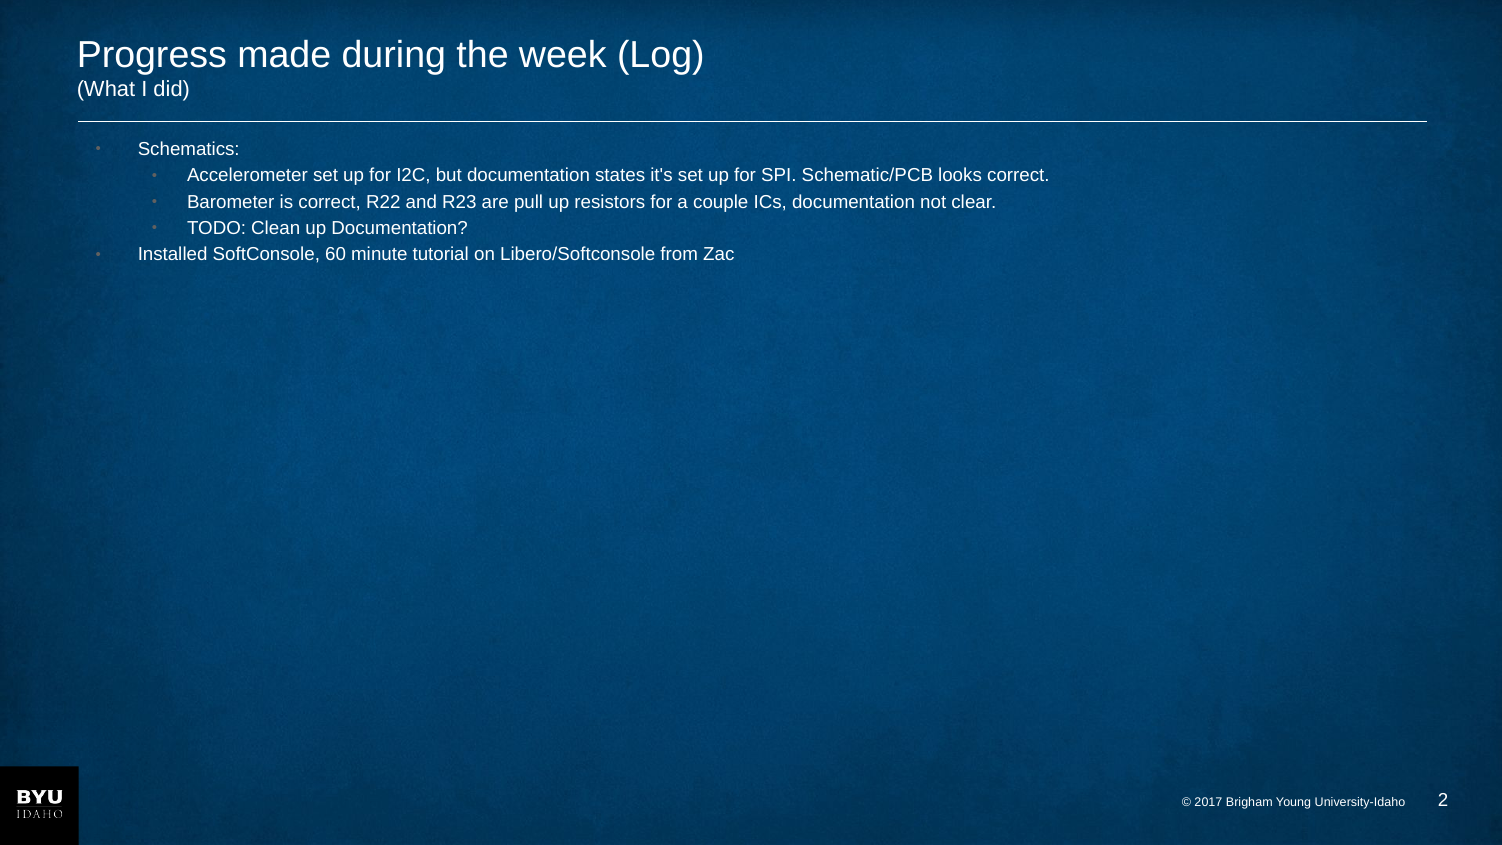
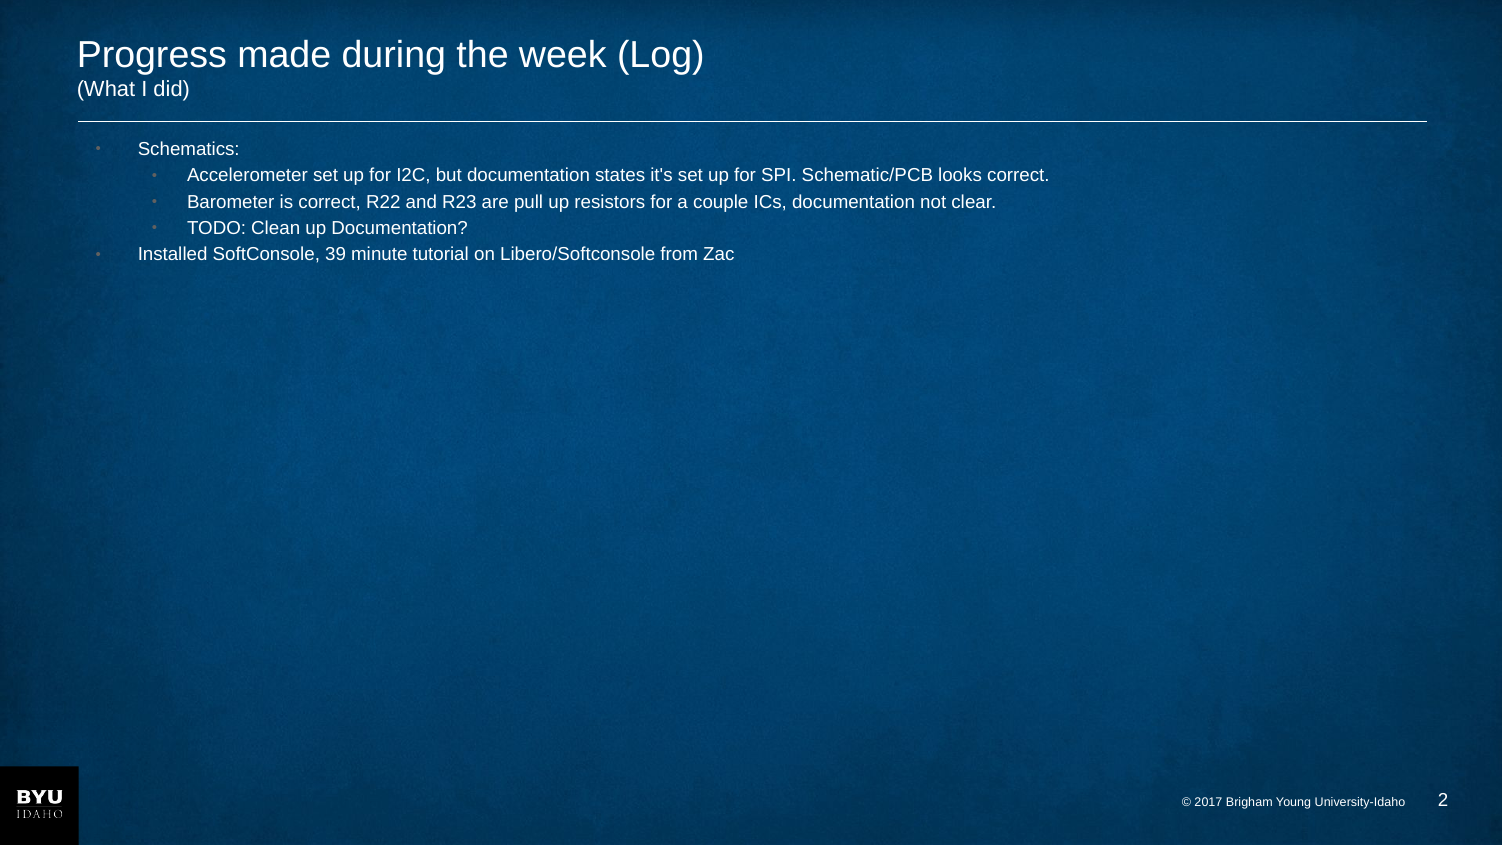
60: 60 -> 39
